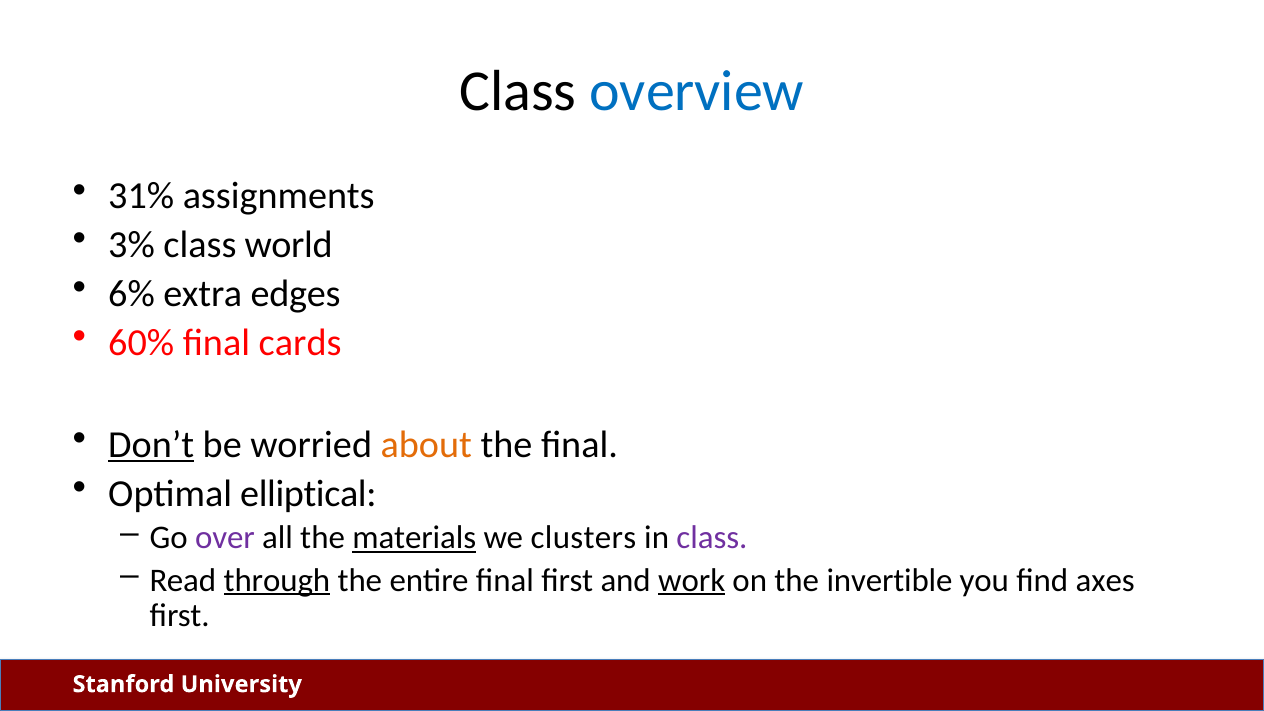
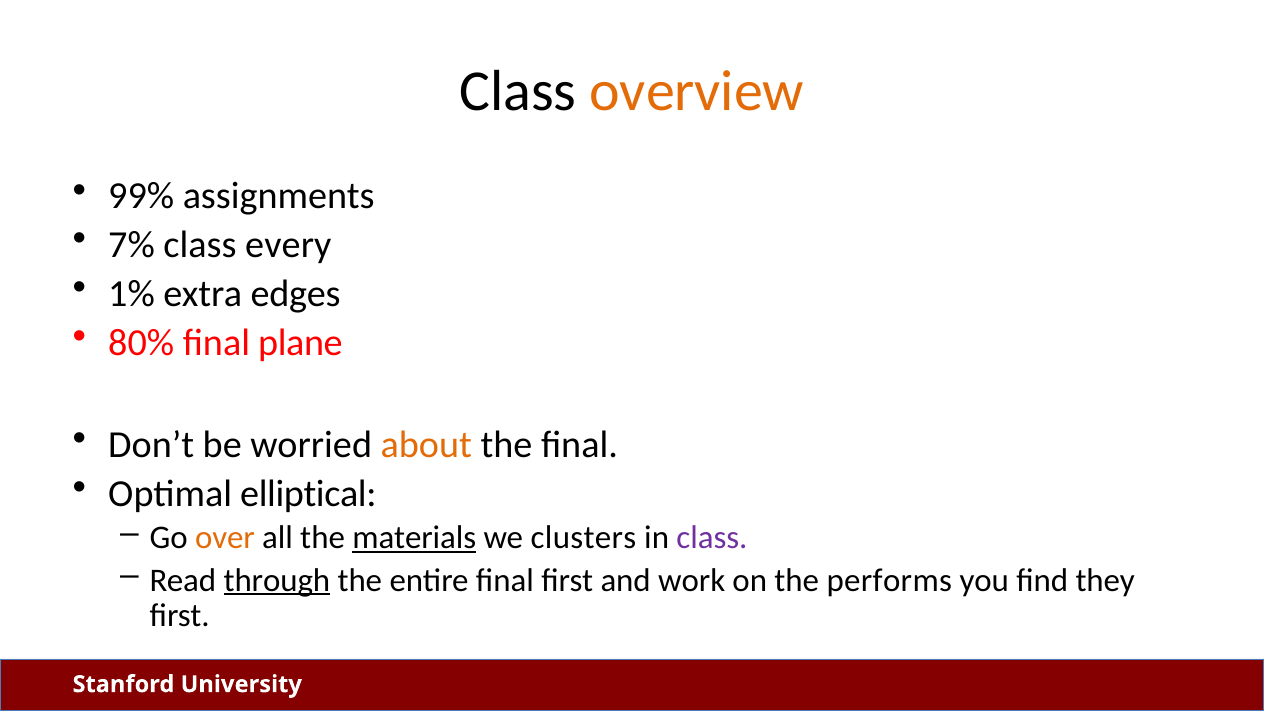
overview colour: blue -> orange
31%: 31% -> 99%
3%: 3% -> 7%
world: world -> every
6%: 6% -> 1%
60%: 60% -> 80%
cards: cards -> plane
Don’t underline: present -> none
over colour: purple -> orange
work underline: present -> none
invertible: invertible -> performs
axes: axes -> they
